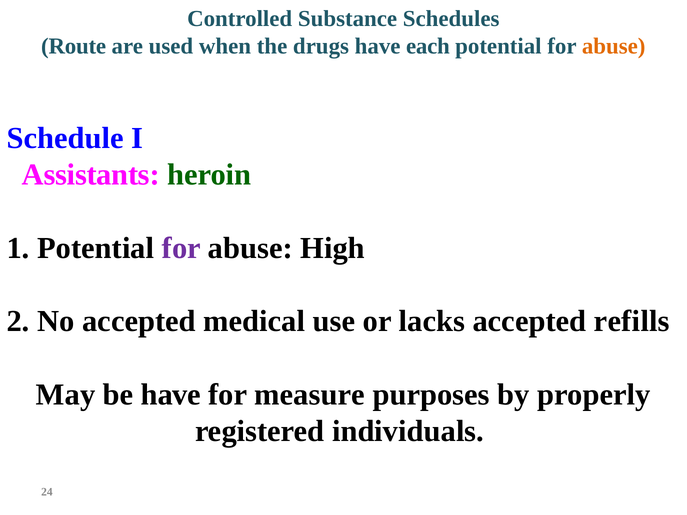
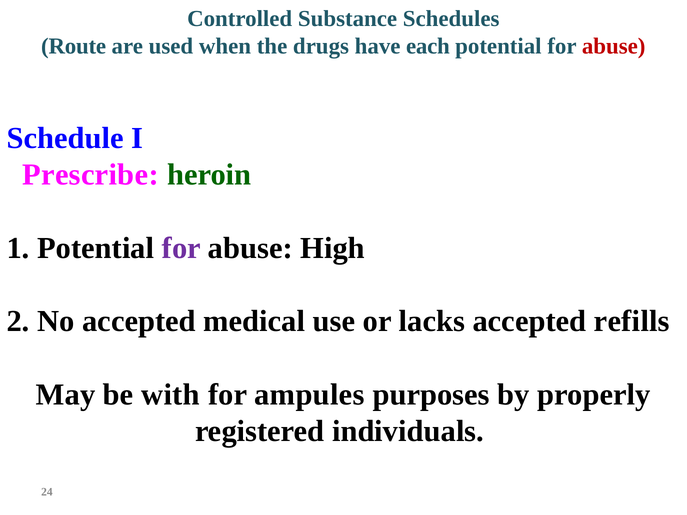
abuse at (614, 46) colour: orange -> red
Assistants: Assistants -> Prescribe
be have: have -> with
measure: measure -> ampules
